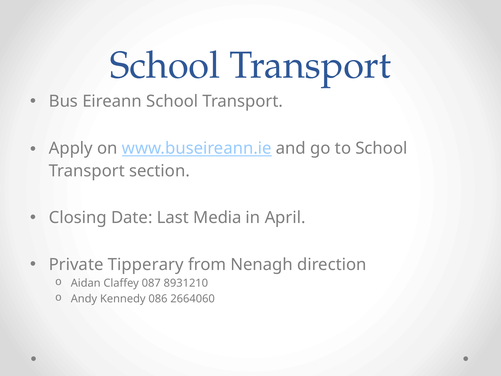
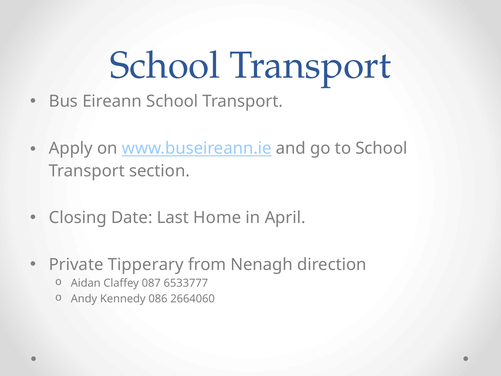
Media: Media -> Home
8931210: 8931210 -> 6533777
